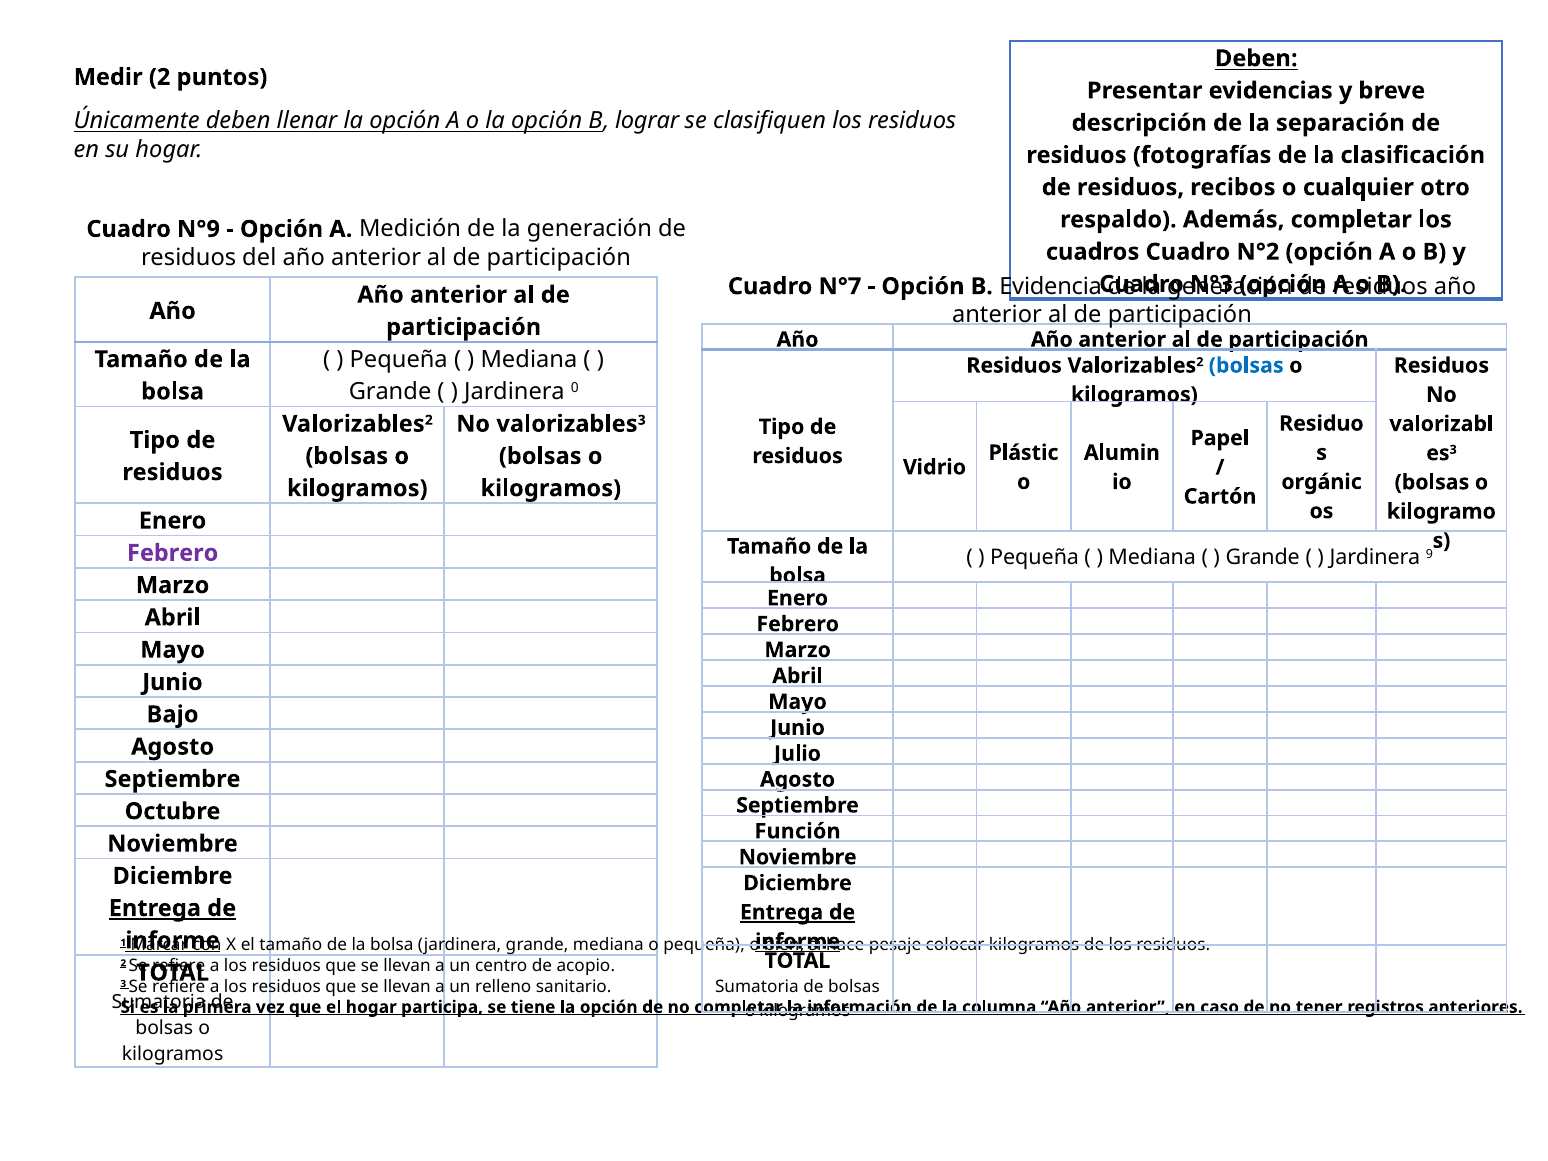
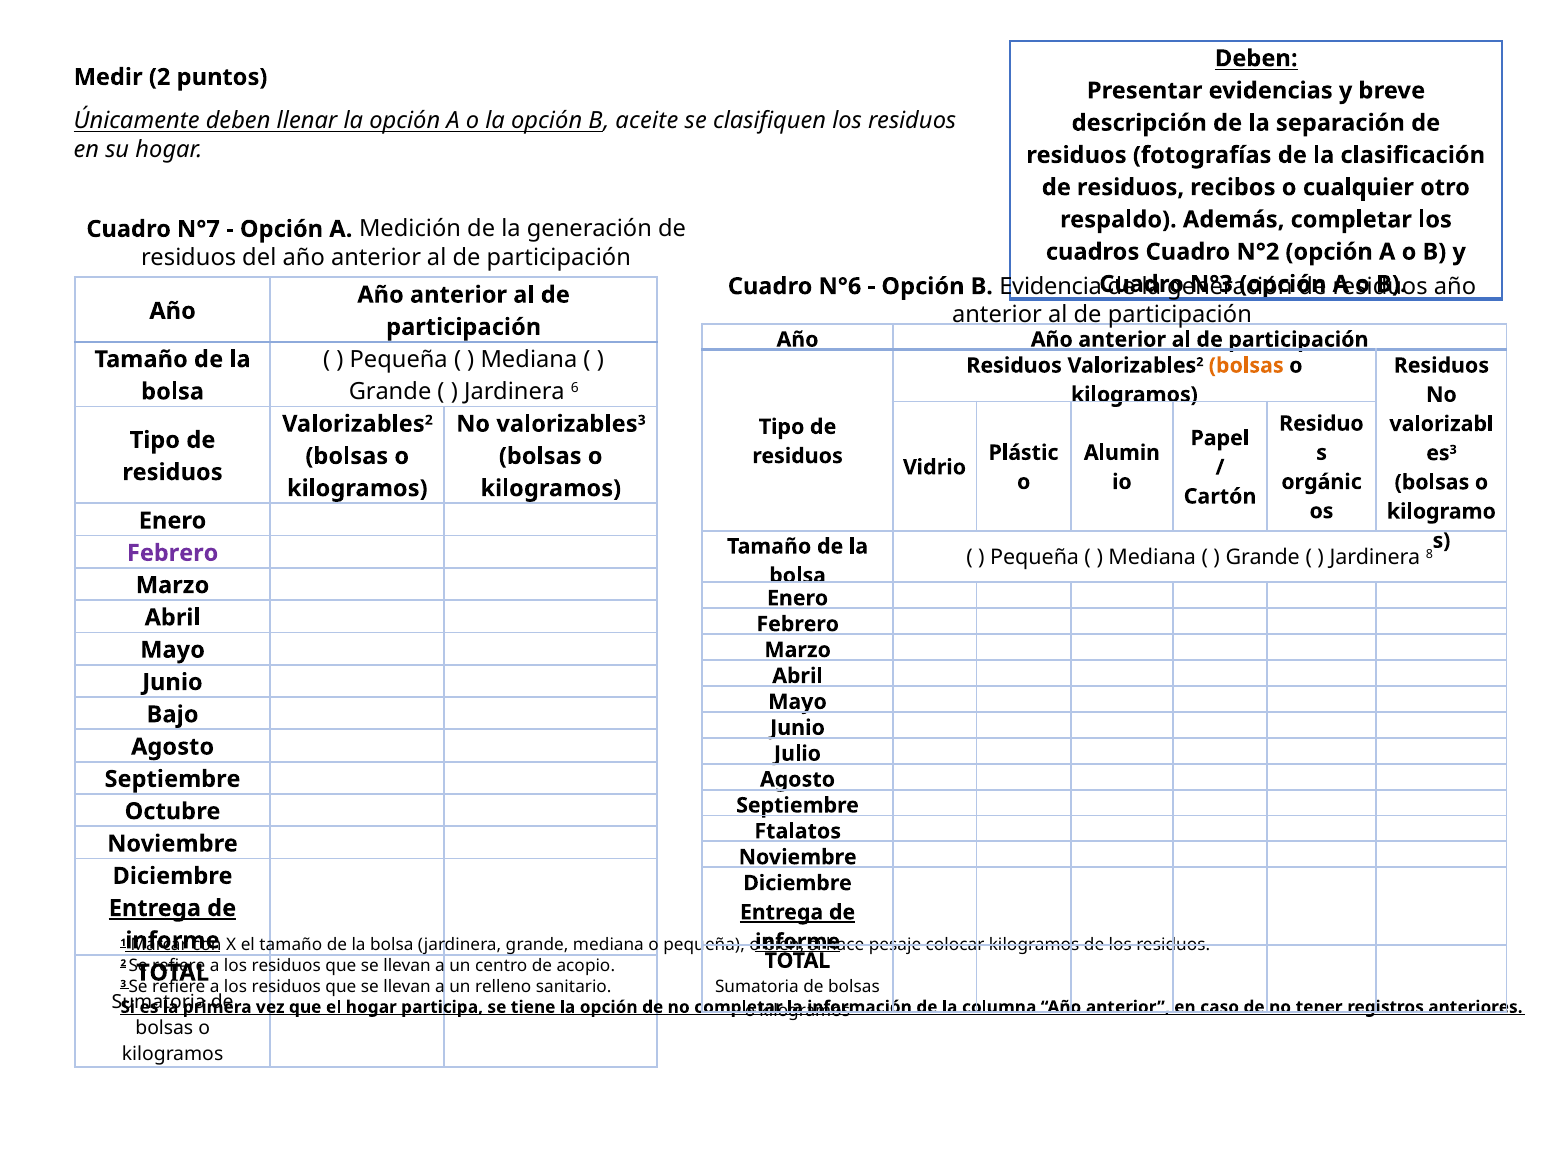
lograr: lograr -> aceite
N°9: N°9 -> N°7
N°7: N°7 -> N°6
bolsas at (1246, 366) colour: blue -> orange
0: 0 -> 6
9: 9 -> 8
Función: Función -> Ftalatos
